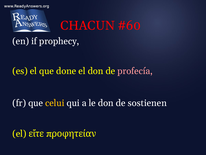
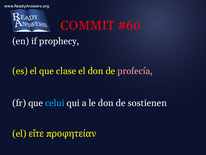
CHACUN: CHACUN -> COMMIT
done: done -> clase
celui colour: yellow -> light blue
